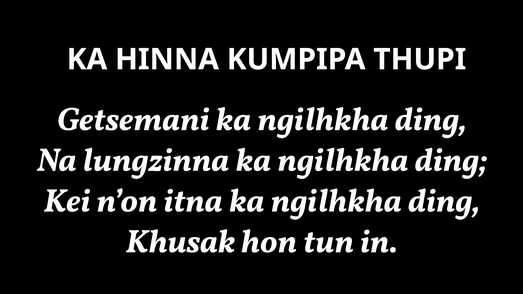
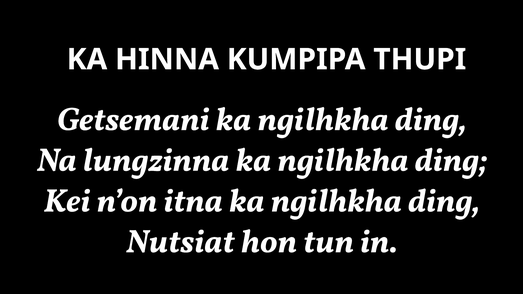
Khusak: Khusak -> Nutsiat
